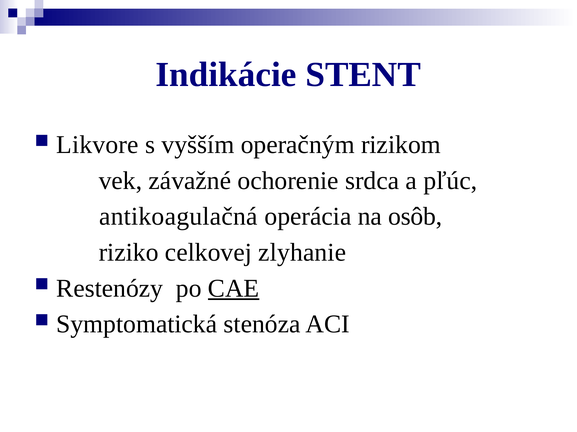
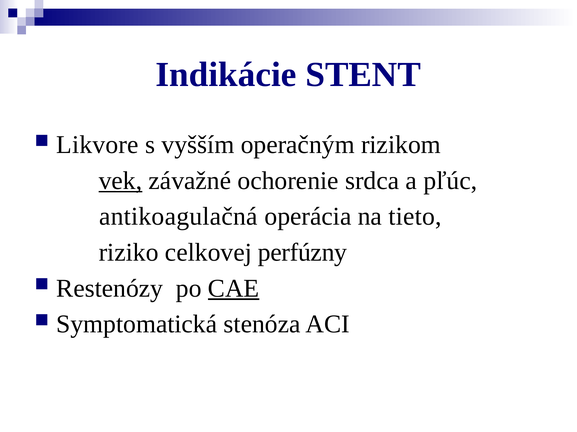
vek underline: none -> present
osôb: osôb -> tieto
zlyhanie: zlyhanie -> perfúzny
